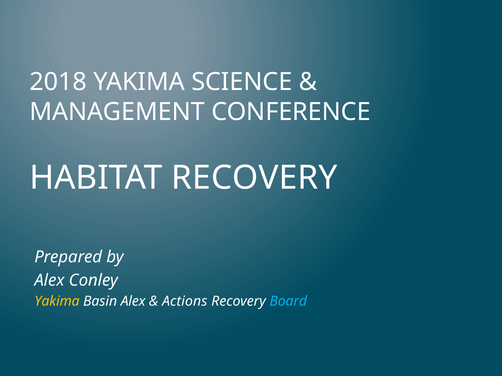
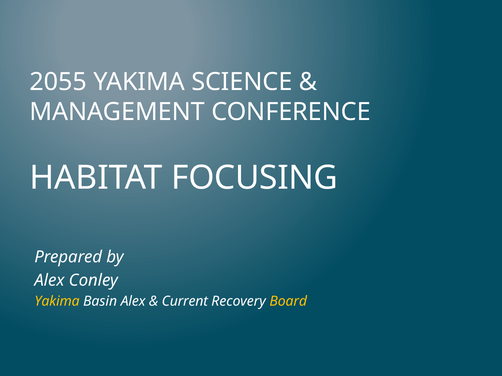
2018: 2018 -> 2055
HABITAT RECOVERY: RECOVERY -> FOCUSING
Actions: Actions -> Current
Board colour: light blue -> yellow
